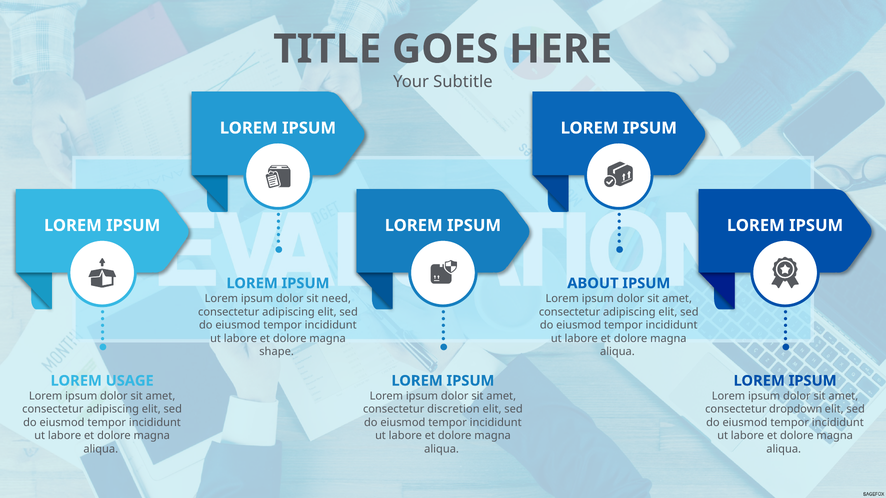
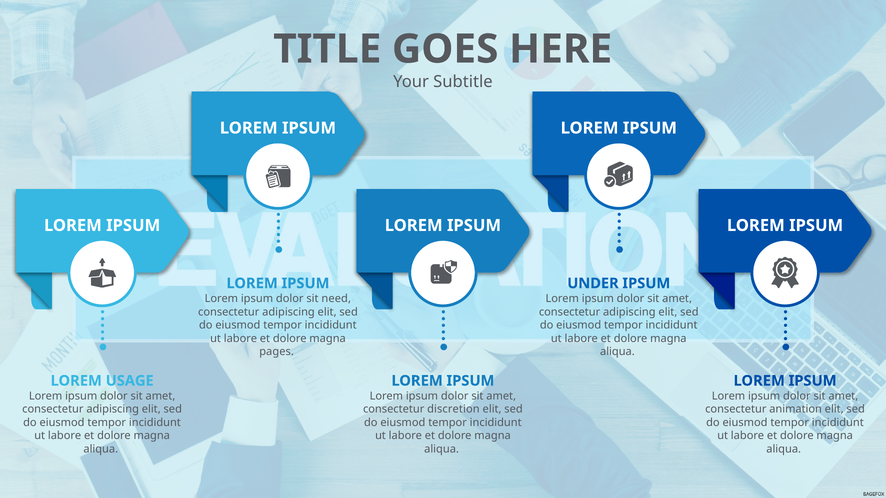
ABOUT: ABOUT -> UNDER
shape: shape -> pages
dropdown: dropdown -> animation
